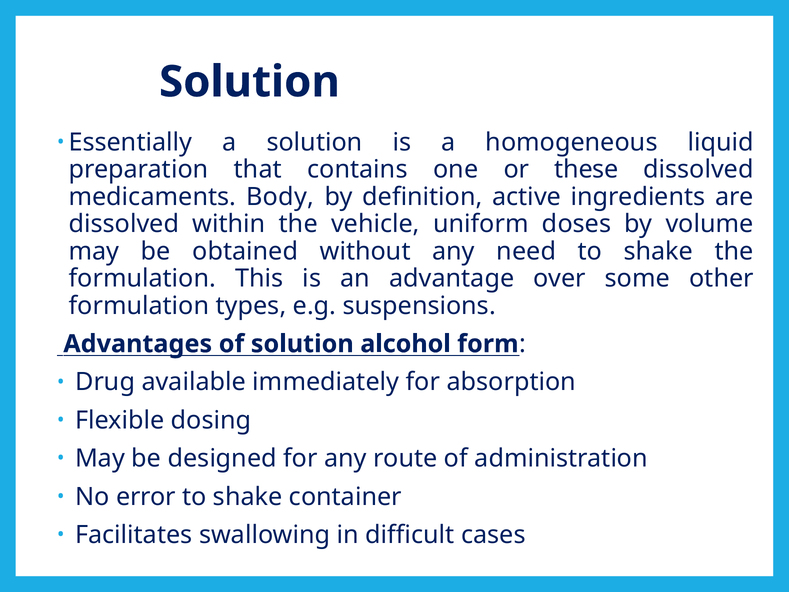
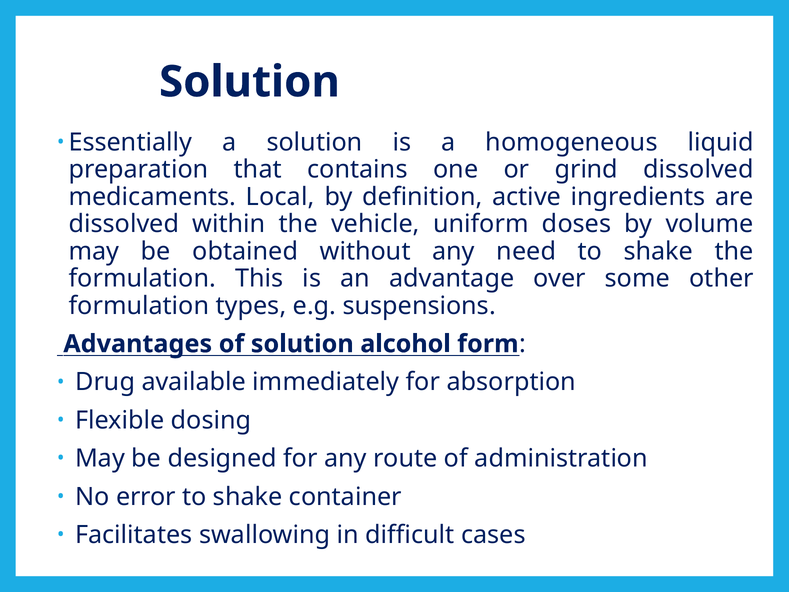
these: these -> grind
Body: Body -> Local
